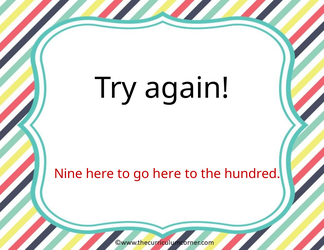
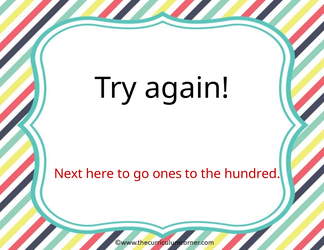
Nine: Nine -> Next
go here: here -> ones
